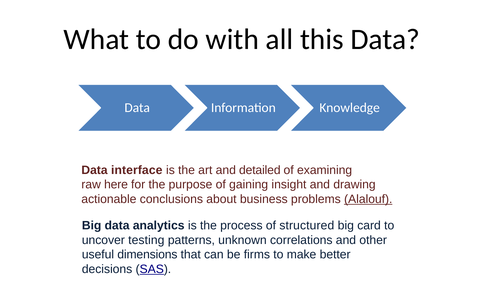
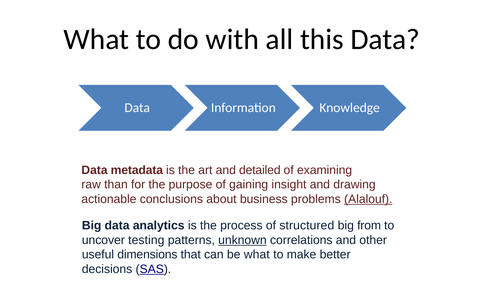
interface: interface -> metadata
here: here -> than
card: card -> from
unknown underline: none -> present
be firms: firms -> what
